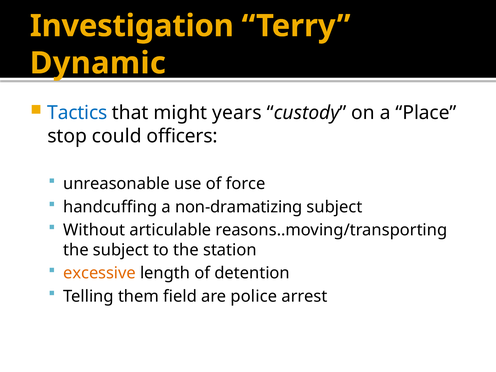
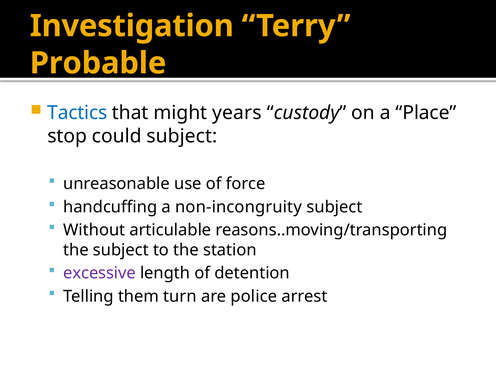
Dynamic: Dynamic -> Probable
could officers: officers -> subject
non-dramatizing: non-dramatizing -> non-incongruity
excessive colour: orange -> purple
field: field -> turn
